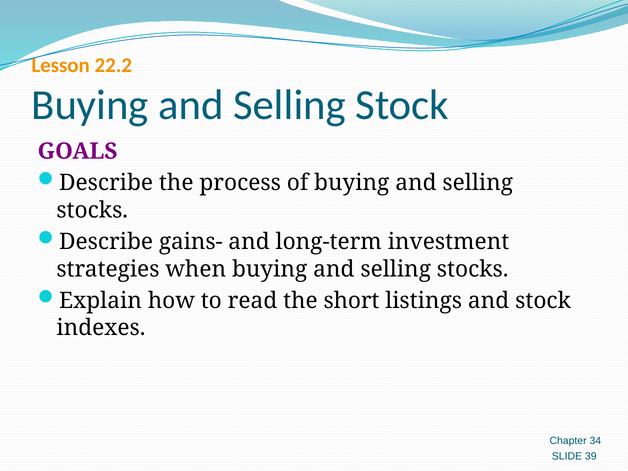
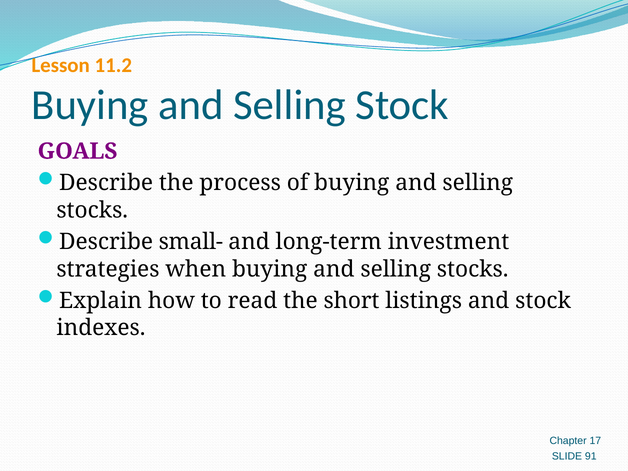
22.2: 22.2 -> 11.2
gains-: gains- -> small-
34: 34 -> 17
39: 39 -> 91
